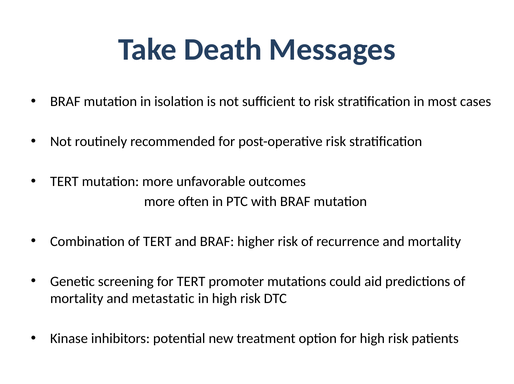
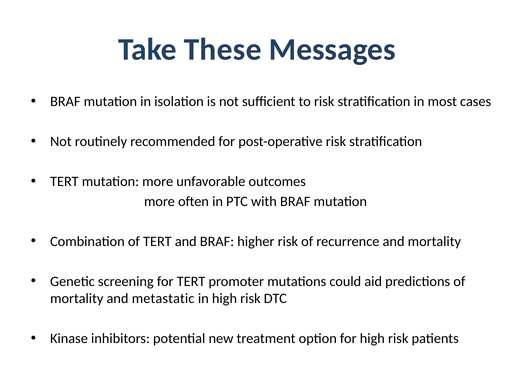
Death: Death -> These
